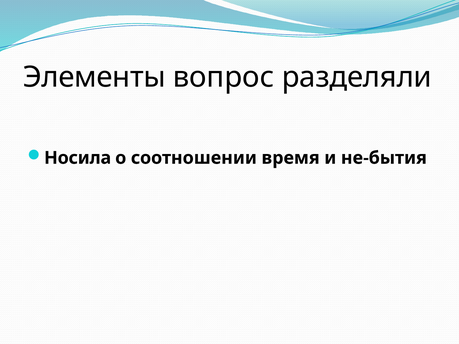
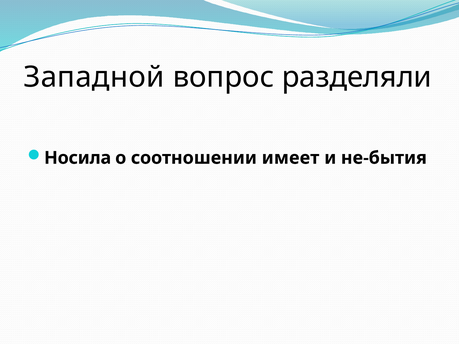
Элементы: Элементы -> Западной
время: время -> имеет
